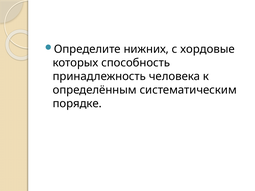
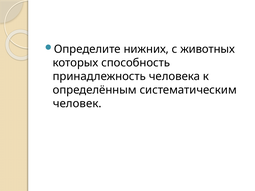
хордовые: хордовые -> животных
порядке: порядке -> человек
